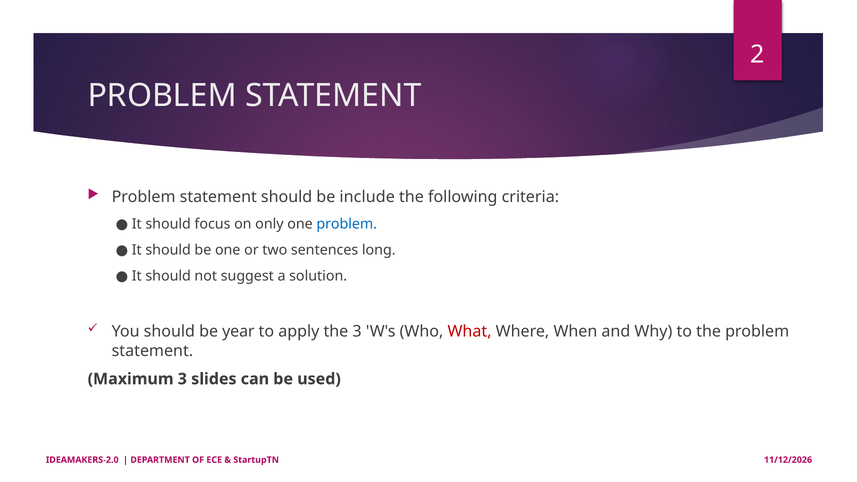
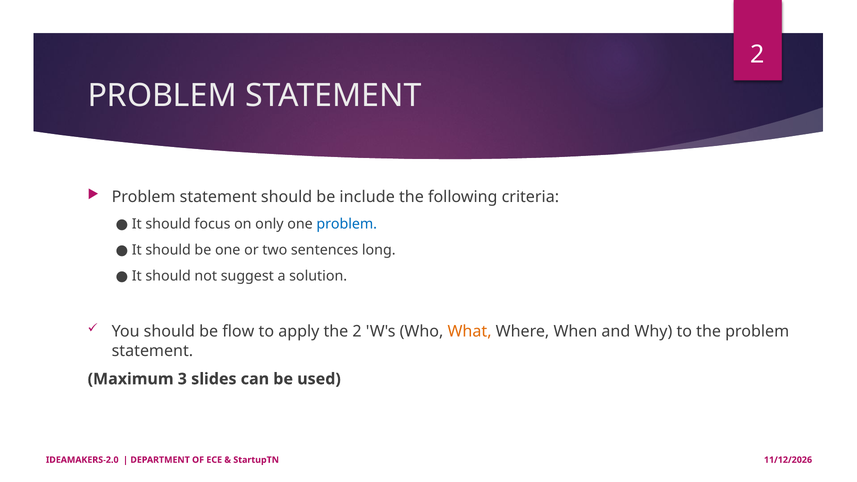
year: year -> flow
the 3: 3 -> 2
What colour: red -> orange
